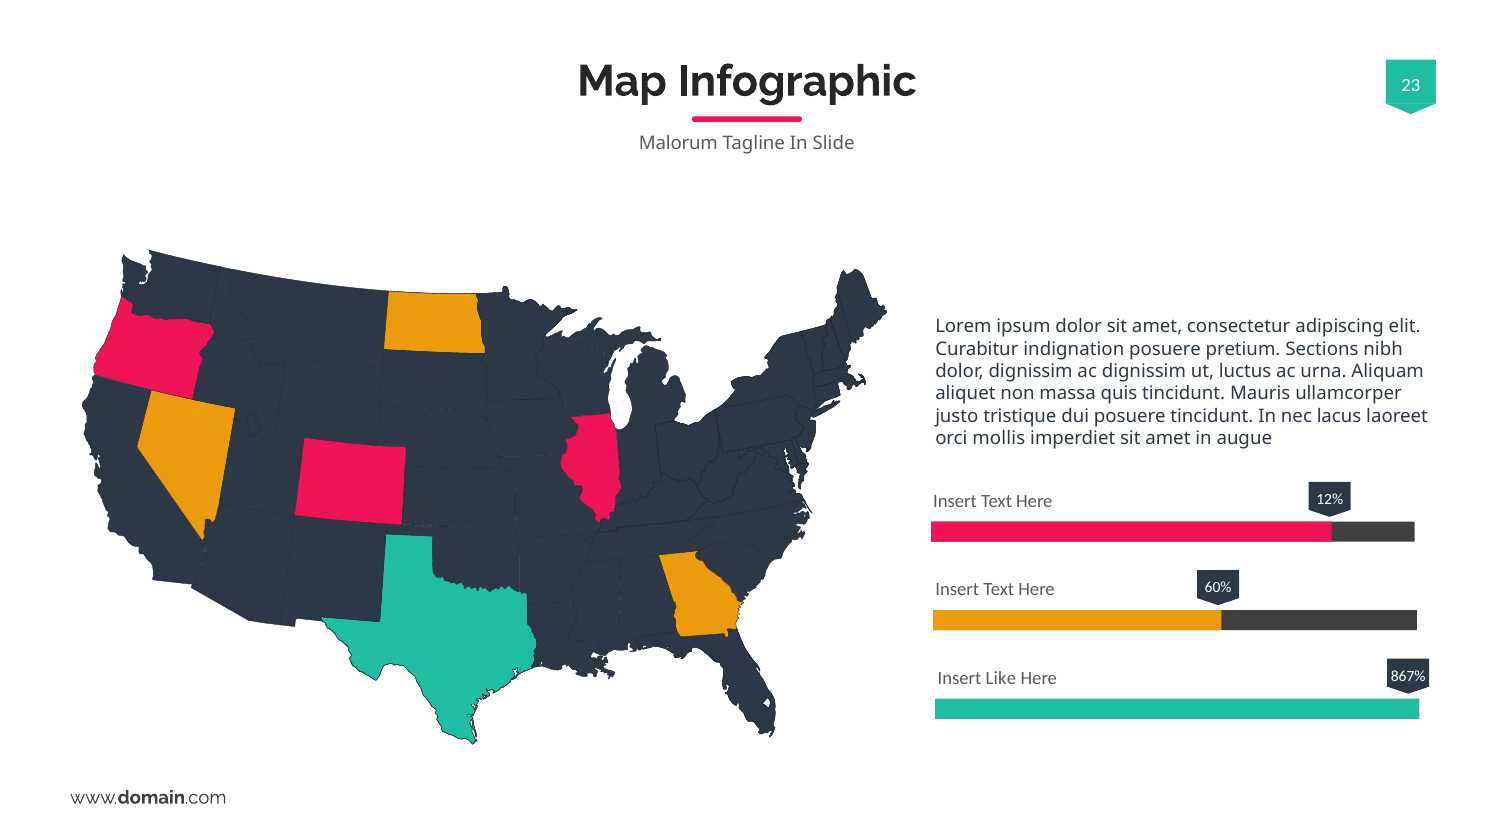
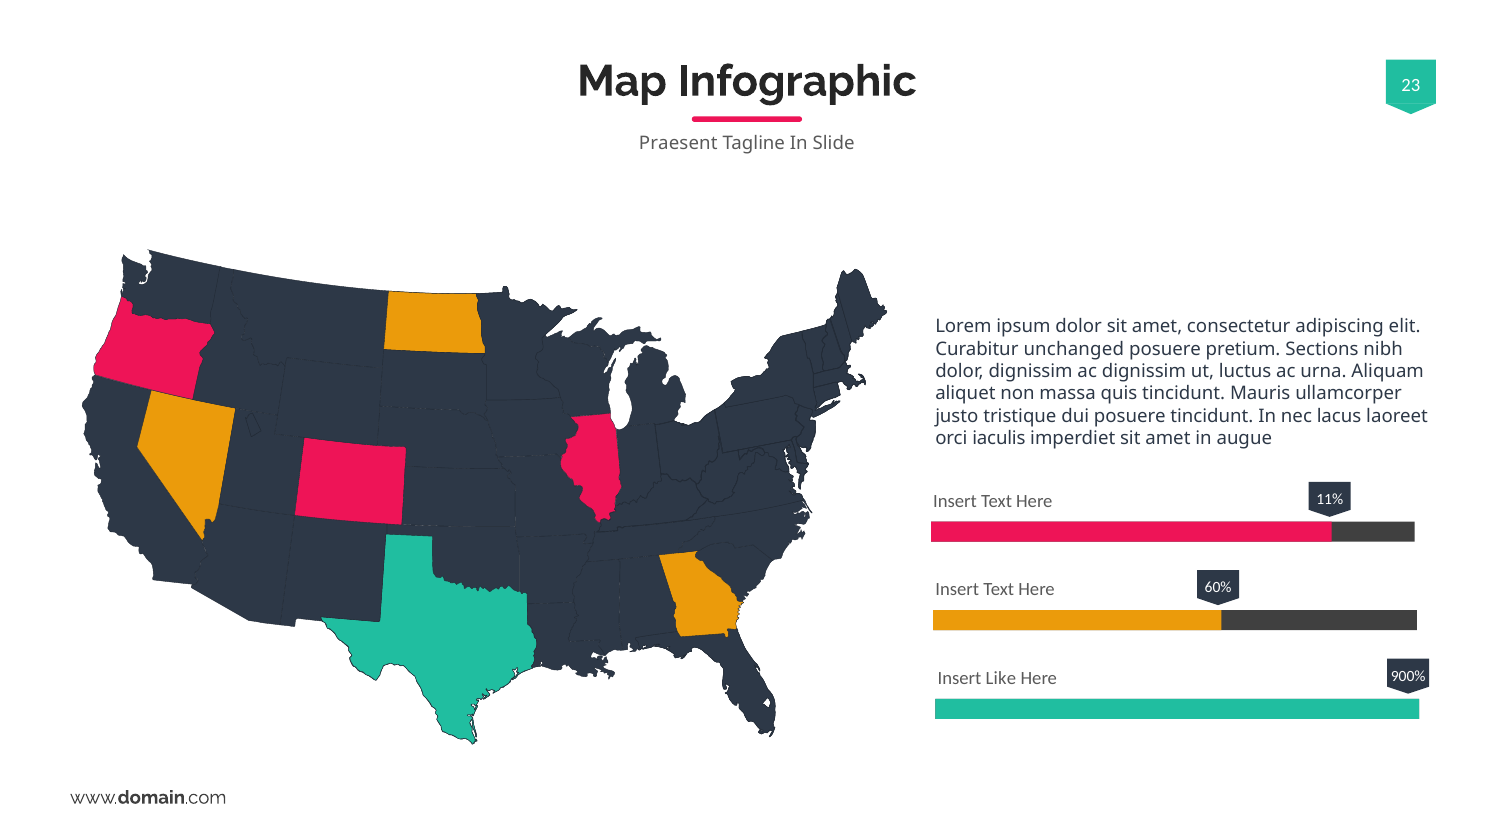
Malorum: Malorum -> Praesent
indignation: indignation -> unchanged
mollis: mollis -> iaculis
12%: 12% -> 11%
867%: 867% -> 900%
